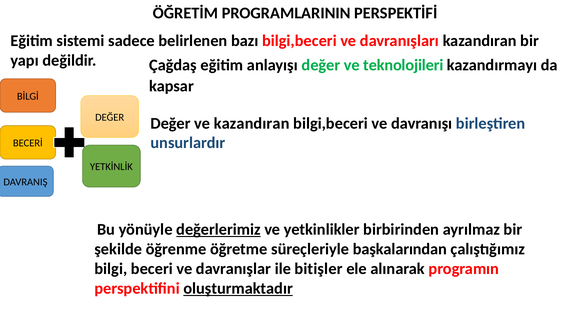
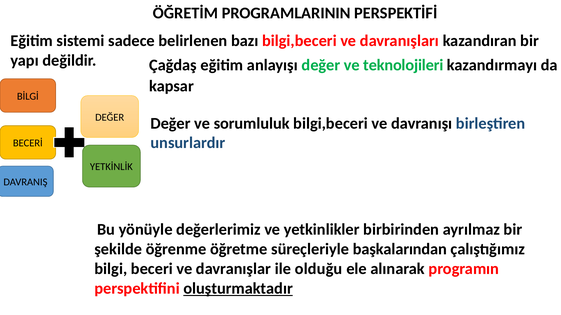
ve kazandıran: kazandıran -> sorumluluk
değerlerimiz underline: present -> none
bitişler: bitişler -> olduğu
